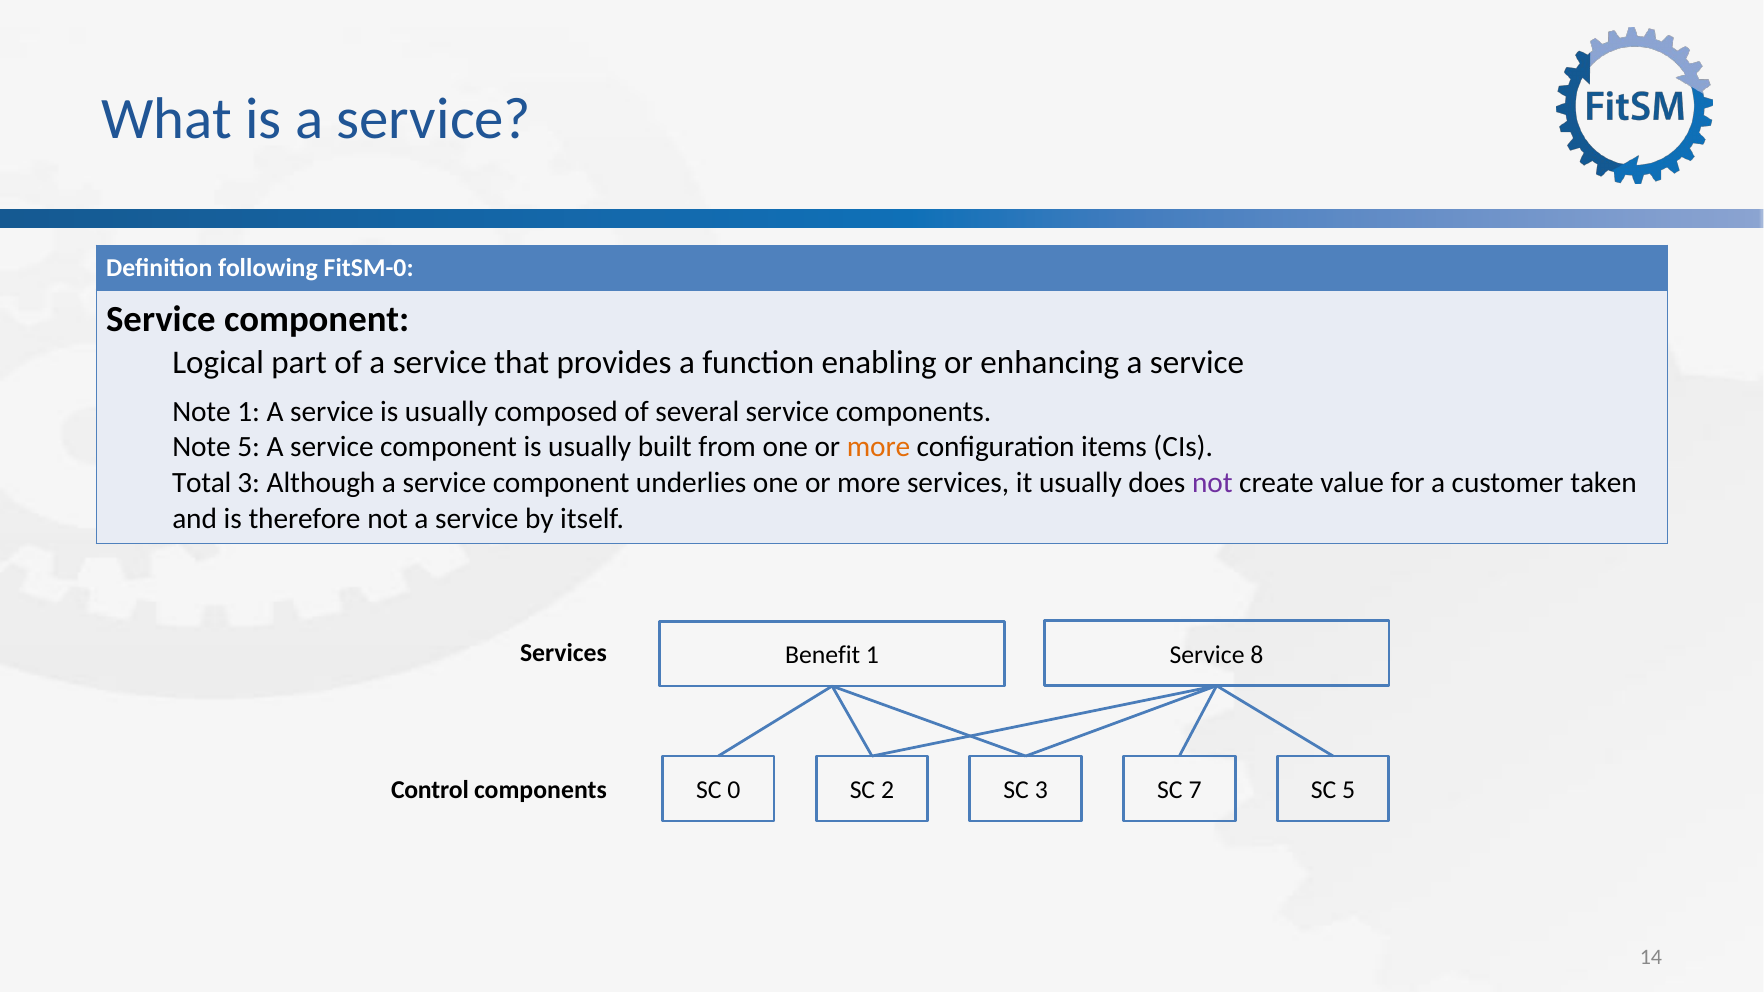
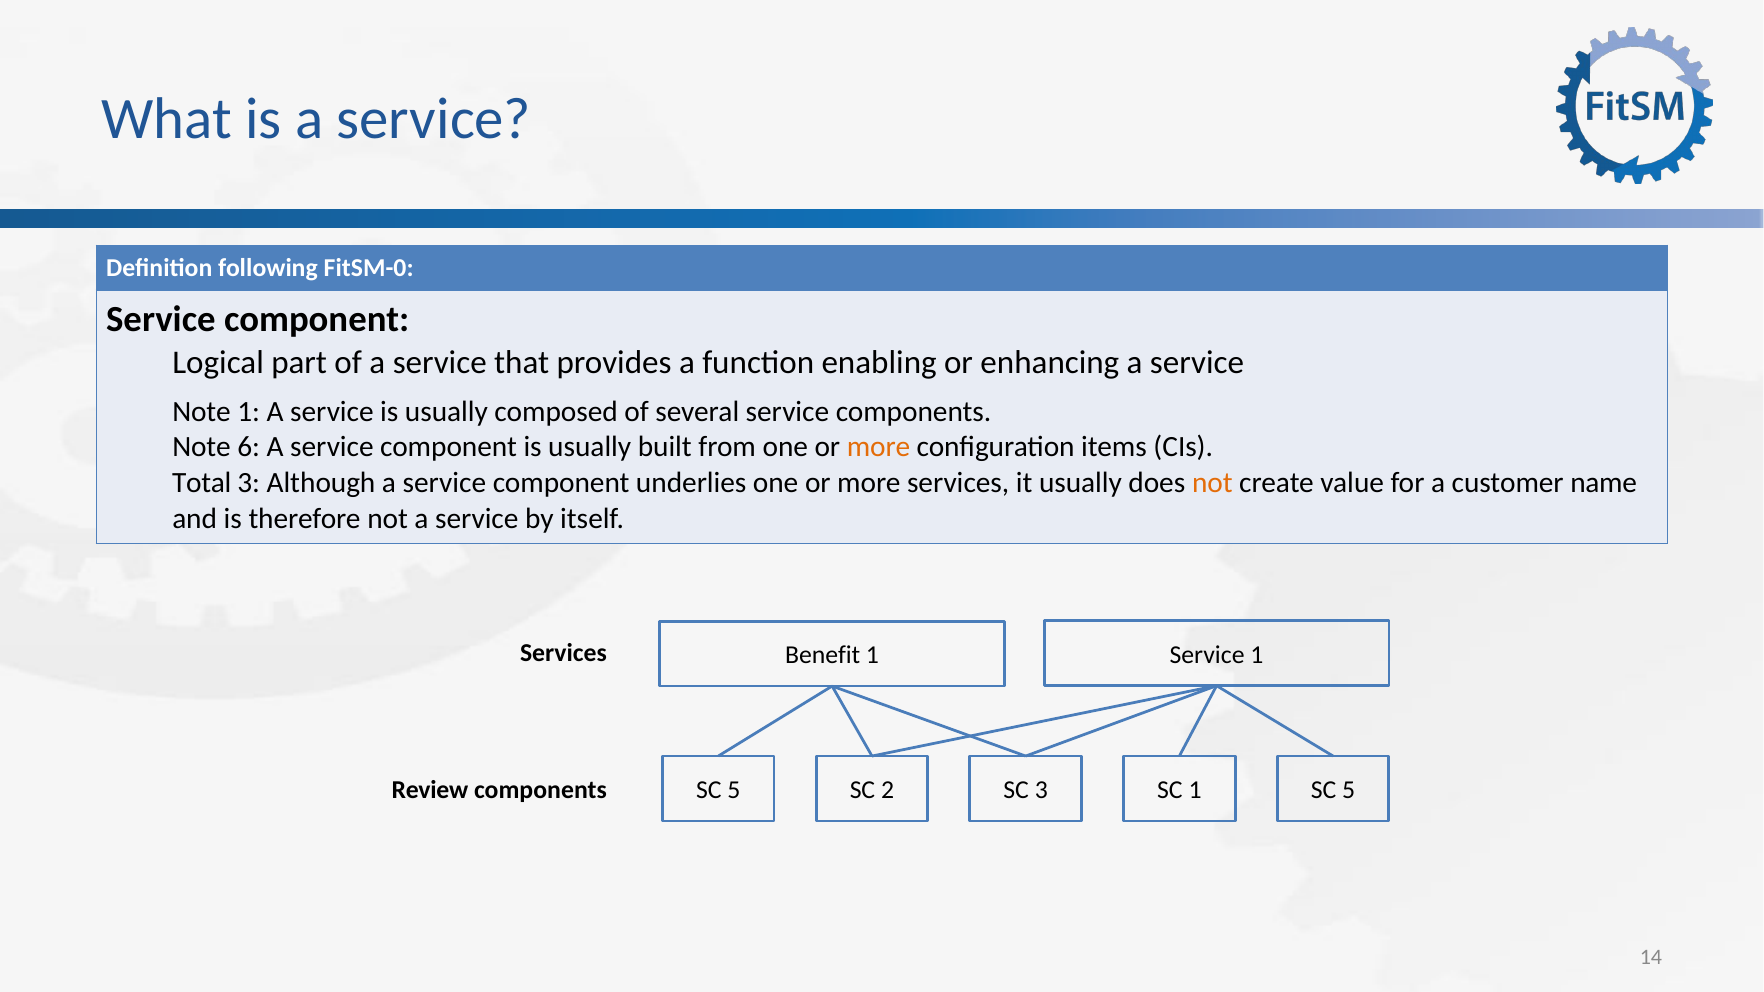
Note 5: 5 -> 6
not at (1212, 483) colour: purple -> orange
taken: taken -> name
Service 8: 8 -> 1
Control: Control -> Review
0 at (734, 791): 0 -> 5
SC 7: 7 -> 1
